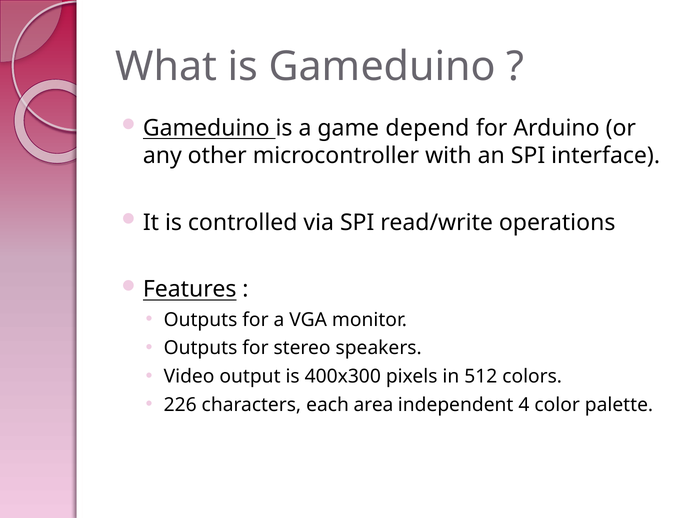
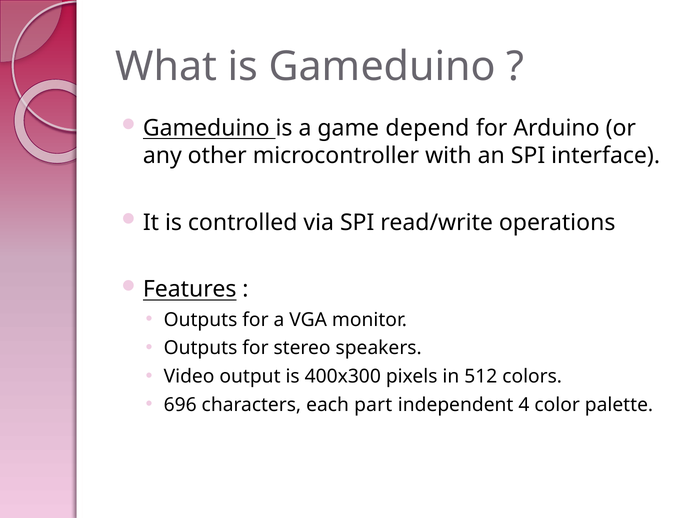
226: 226 -> 696
area: area -> part
